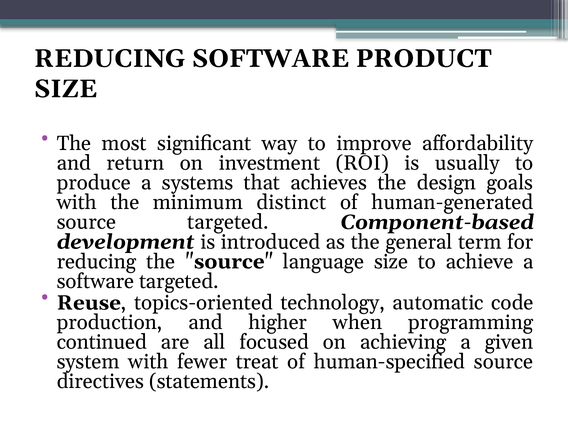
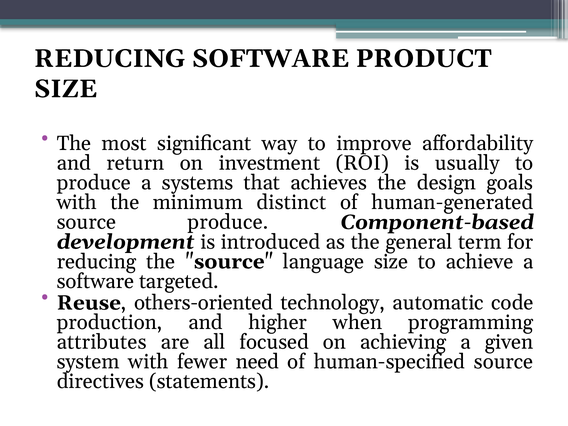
source targeted: targeted -> produce
topics-oriented: topics-oriented -> others-oriented
continued: continued -> attributes
treat: treat -> need
